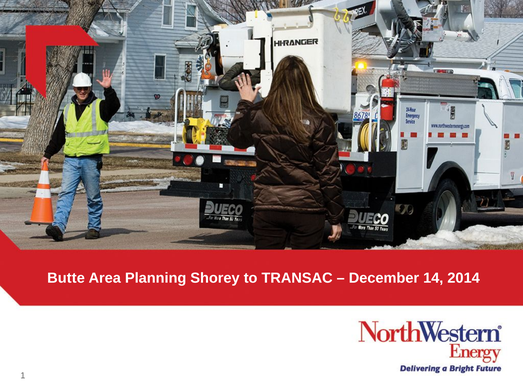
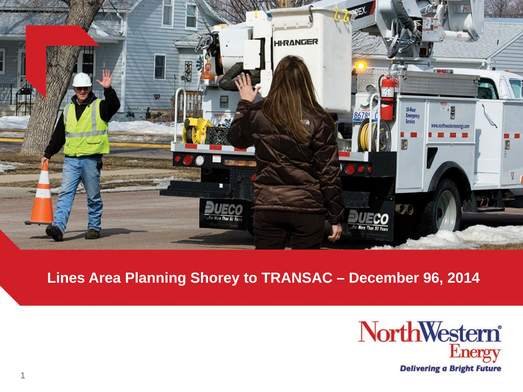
Butte: Butte -> Lines
14: 14 -> 96
